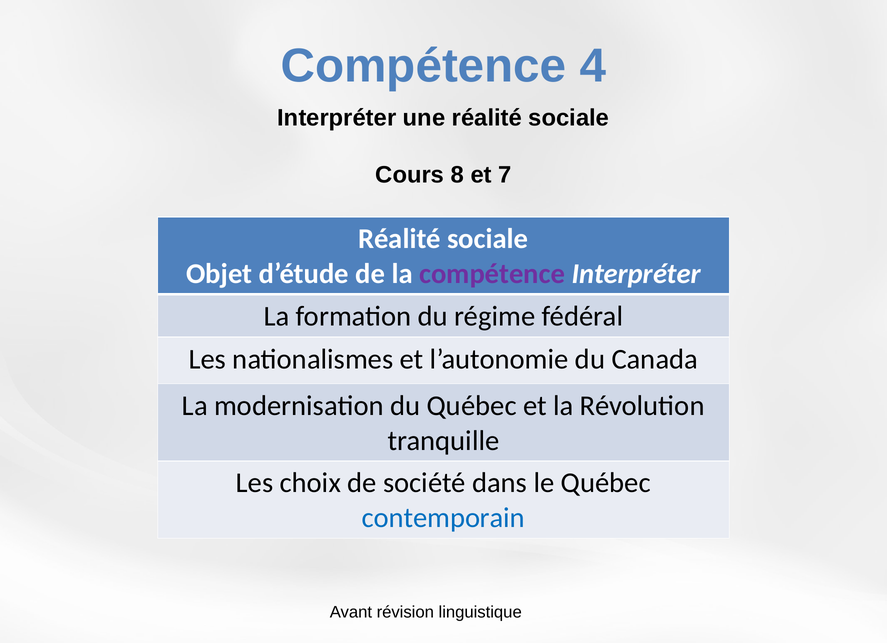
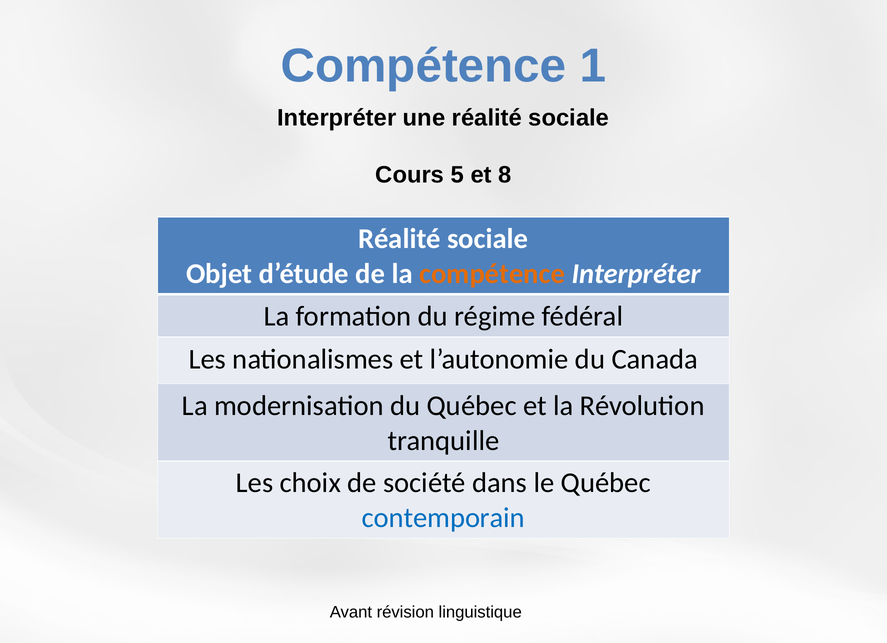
4: 4 -> 1
8: 8 -> 5
7: 7 -> 8
compétence at (492, 274) colour: purple -> orange
